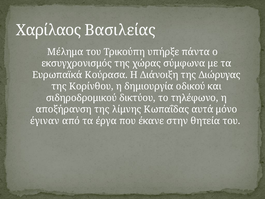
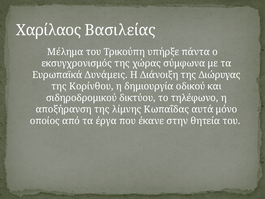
Κούρασα: Κούρασα -> Δυνάμεις
έγιναν: έγιναν -> οποίος
